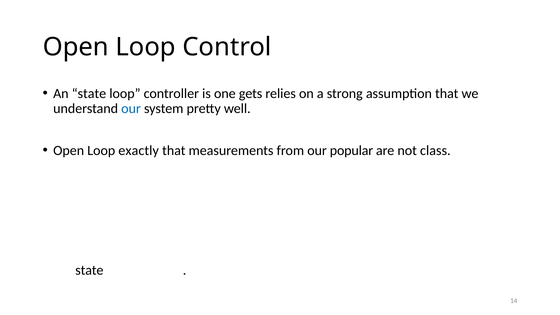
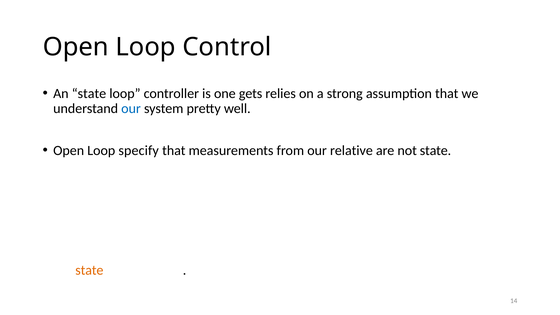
exactly: exactly -> specify
popular: popular -> relative
not class: class -> state
state at (89, 270) colour: black -> orange
